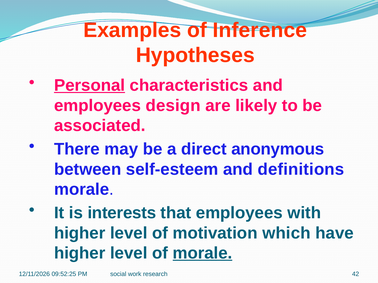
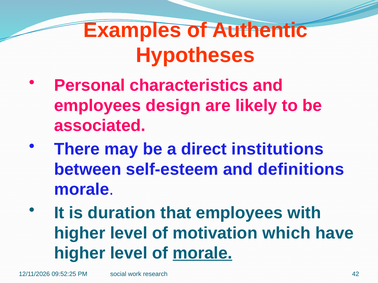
Inference: Inference -> Authentic
Personal underline: present -> none
anonymous: anonymous -> institutions
interests: interests -> duration
